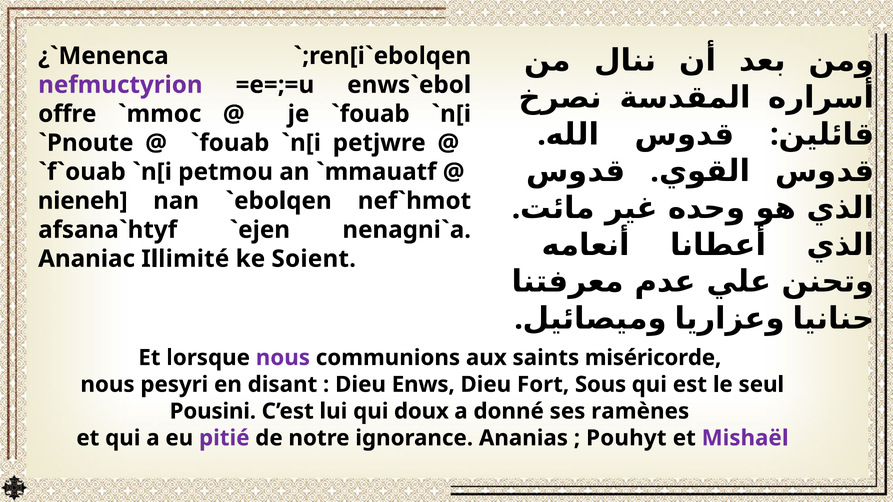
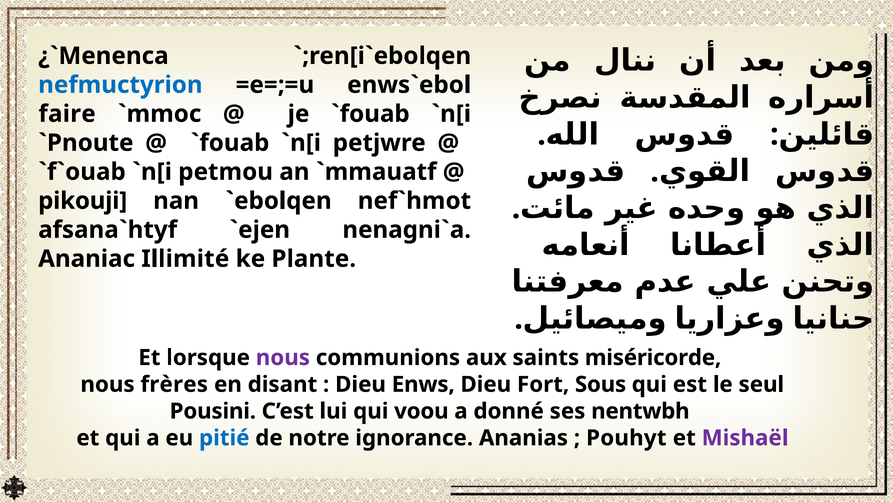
nefmuctyrion colour: purple -> blue
offre: offre -> faire
nieneh: nieneh -> pikouji
Soient: Soient -> Plante
pesyri: pesyri -> frères
doux: doux -> voou
ramènes: ramènes -> nentwbh
pitié colour: purple -> blue
